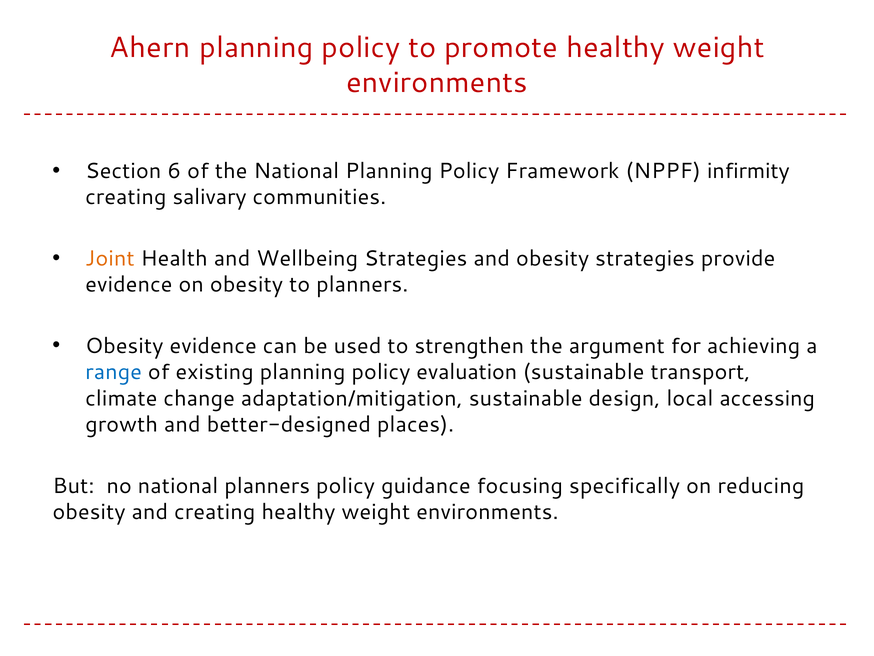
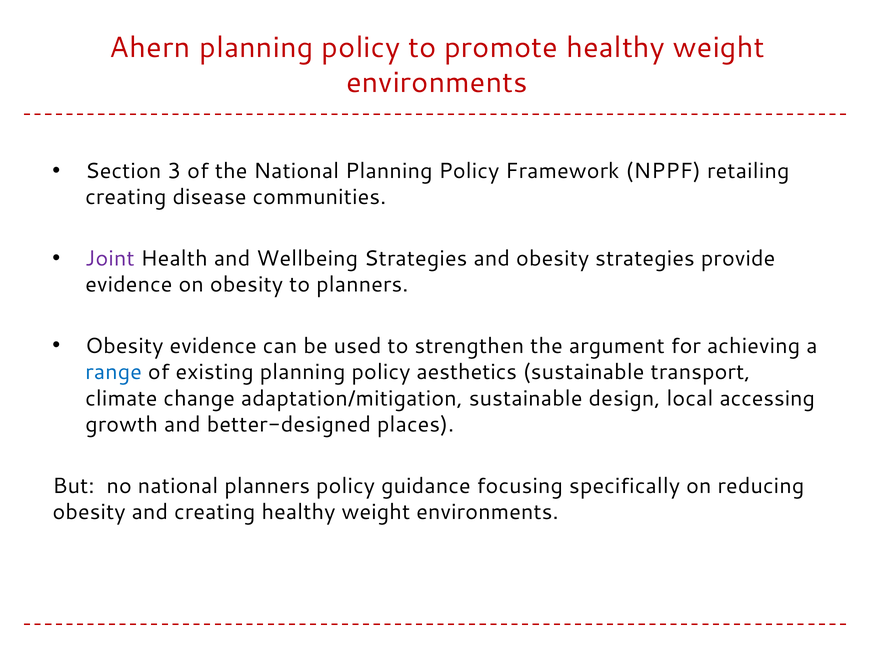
6: 6 -> 3
infirmity: infirmity -> retailing
salivary: salivary -> disease
Joint colour: orange -> purple
evaluation: evaluation -> aesthetics
